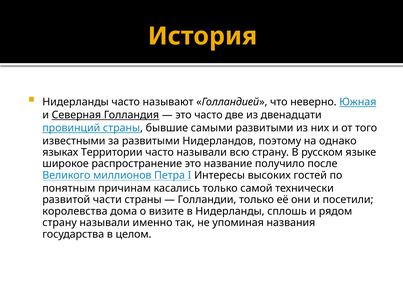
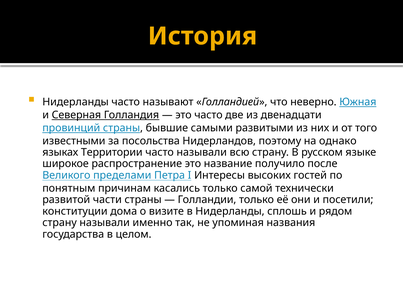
за развитыми: развитыми -> посольства
миллионов: миллионов -> пределами
королевства: королевства -> конституции
